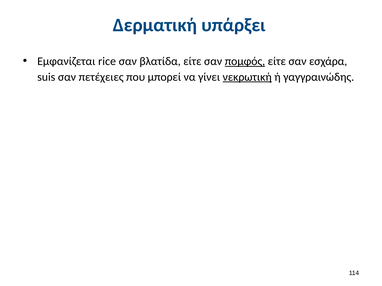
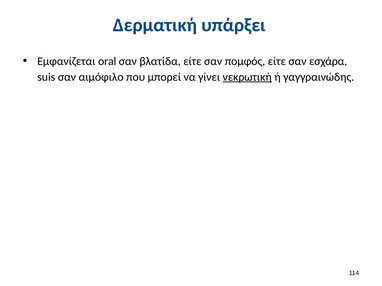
rice: rice -> oral
πομφός underline: present -> none
πετέχειες: πετέχειες -> αιμόφιλο
